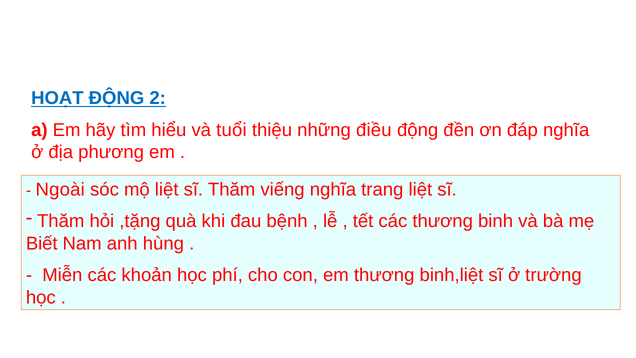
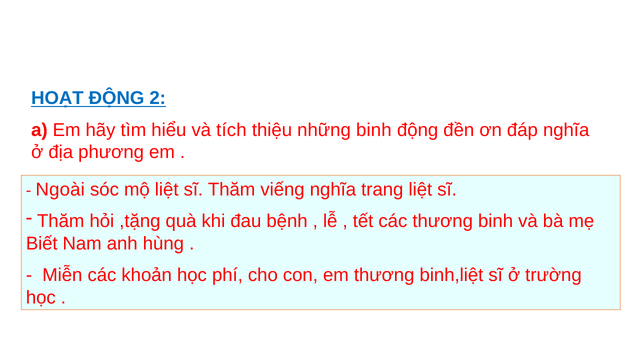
tuổi: tuổi -> tích
những điều: điều -> binh
